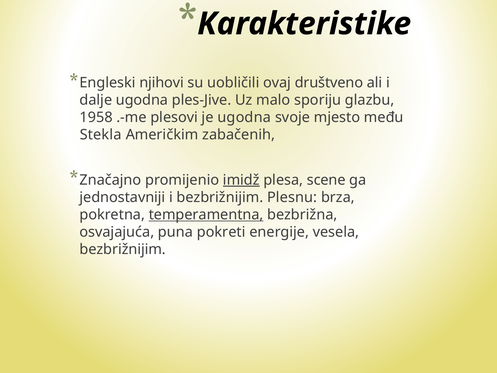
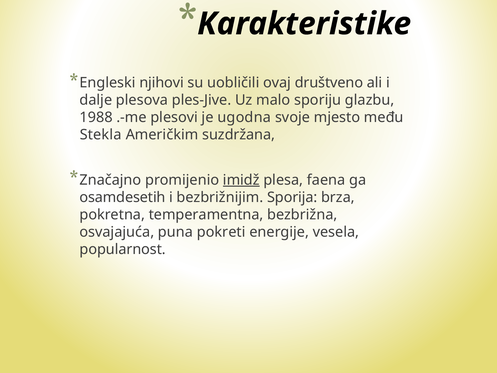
dalje ugodna: ugodna -> plesova
1958: 1958 -> 1988
zabačenih: zabačenih -> suzdržana
scene: scene -> faena
jednostavniji: jednostavniji -> osamdesetih
Plesnu: Plesnu -> Sporija
temperamentna underline: present -> none
bezbrižnijim at (123, 249): bezbrižnijim -> popularnost
